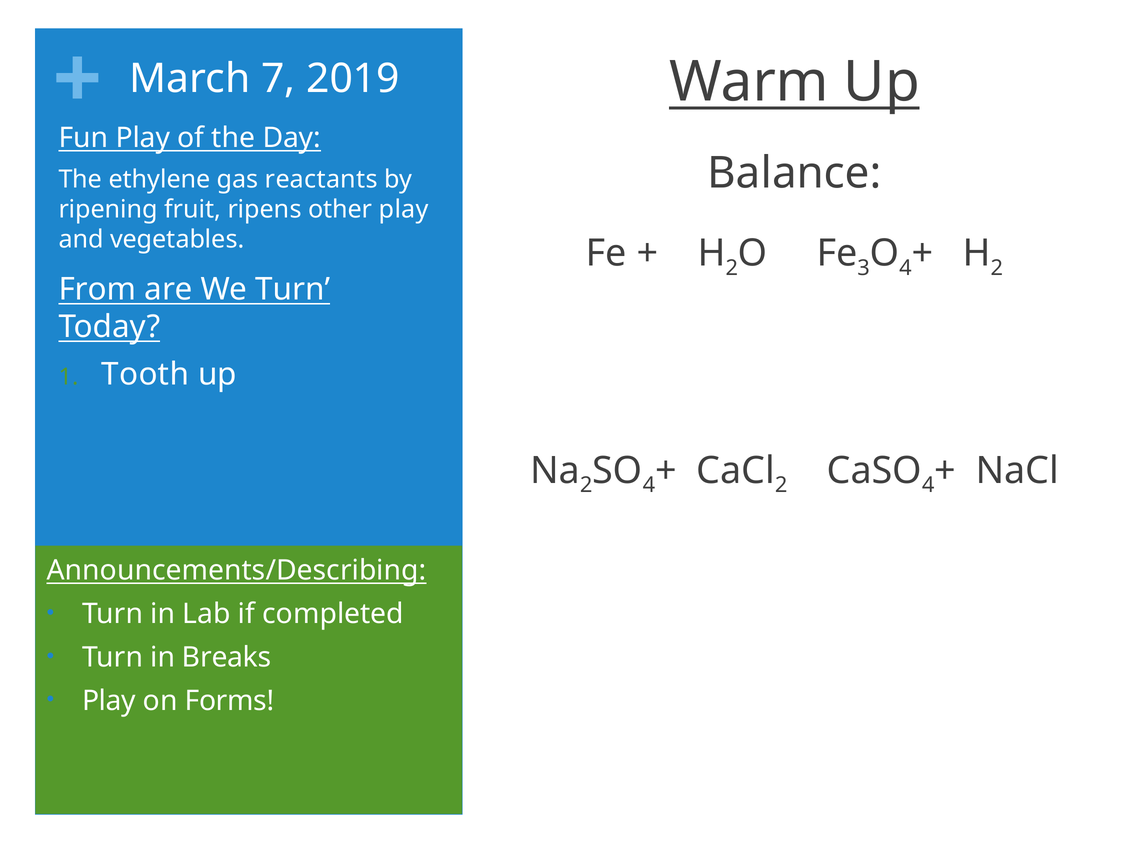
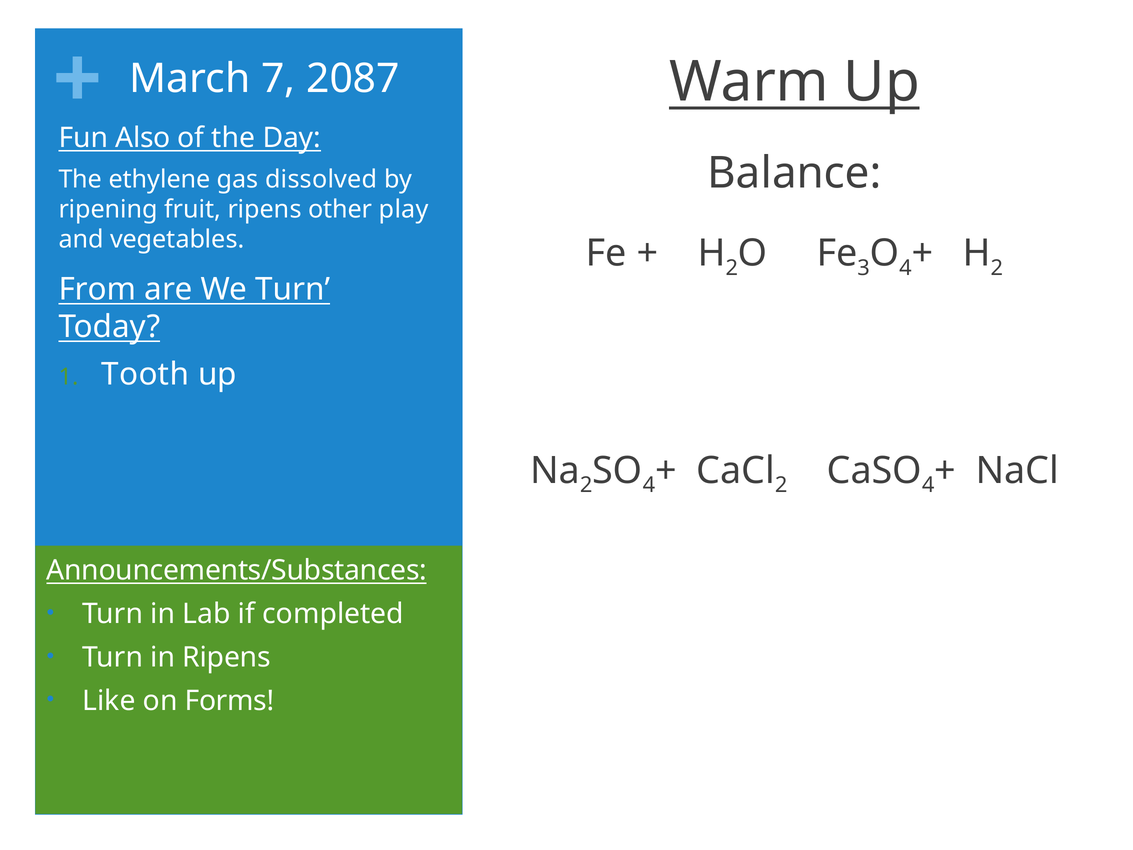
2019: 2019 -> 2087
Play at (143, 138): Play -> Also
reactants: reactants -> dissolved
Announcements/Describing: Announcements/Describing -> Announcements/Substances
in Breaks: Breaks -> Ripens
Play at (109, 700): Play -> Like
